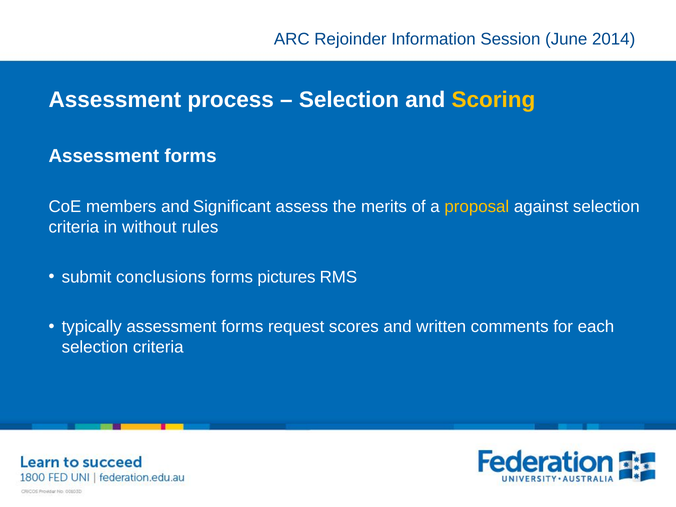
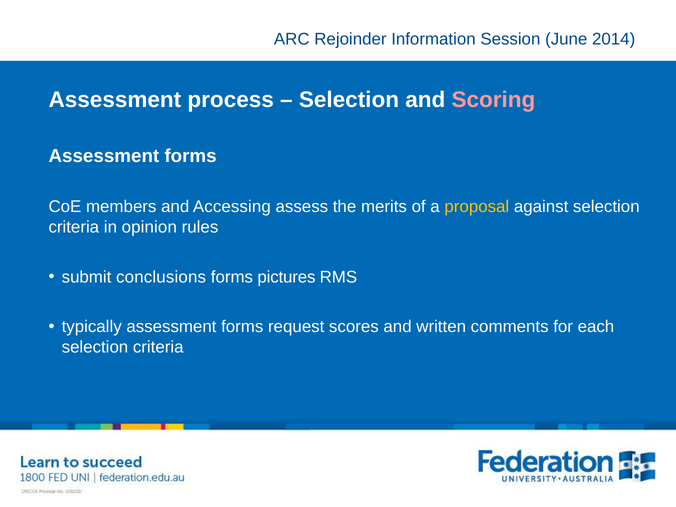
Scoring colour: yellow -> pink
Significant: Significant -> Accessing
without: without -> opinion
